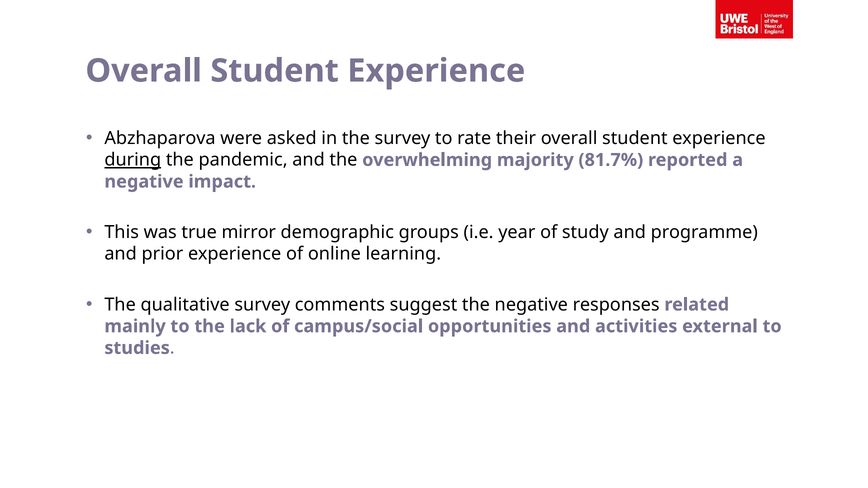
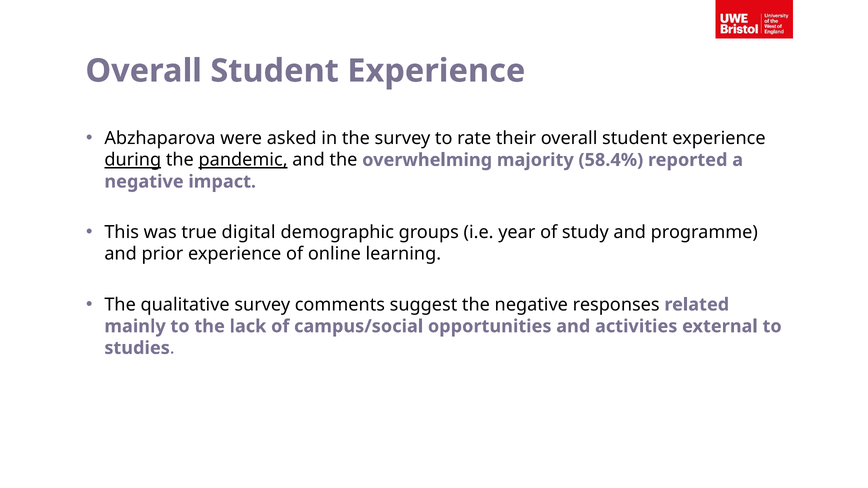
pandemic underline: none -> present
81.7%: 81.7% -> 58.4%
mirror: mirror -> digital
